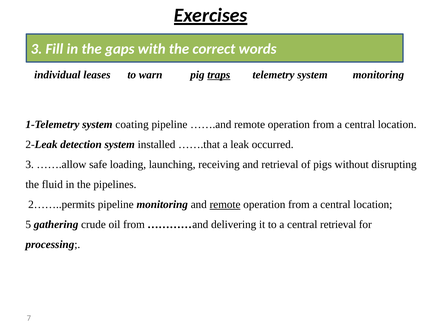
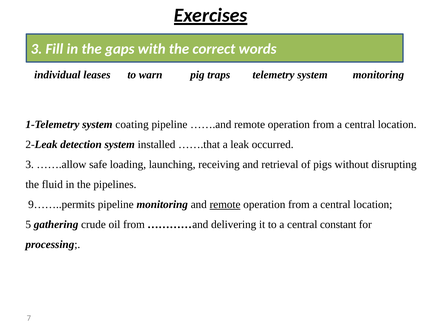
traps underline: present -> none
2……..permits: 2……..permits -> 9……..permits
central retrieval: retrieval -> constant
